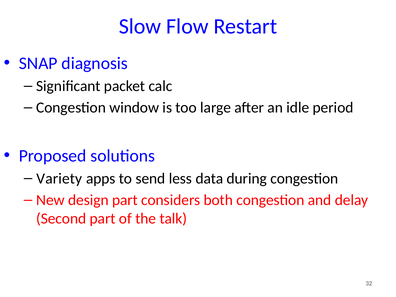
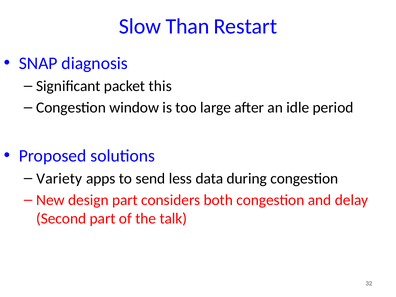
Flow: Flow -> Than
calc: calc -> this
